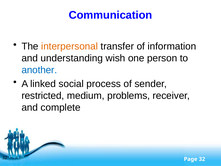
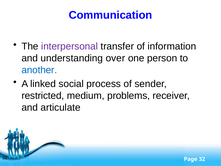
interpersonal colour: orange -> purple
wish: wish -> over
complete: complete -> articulate
